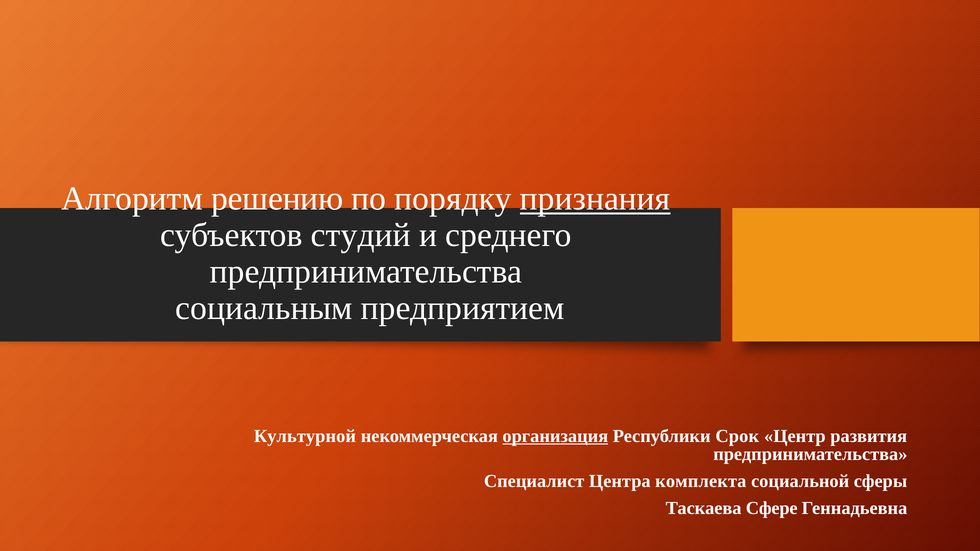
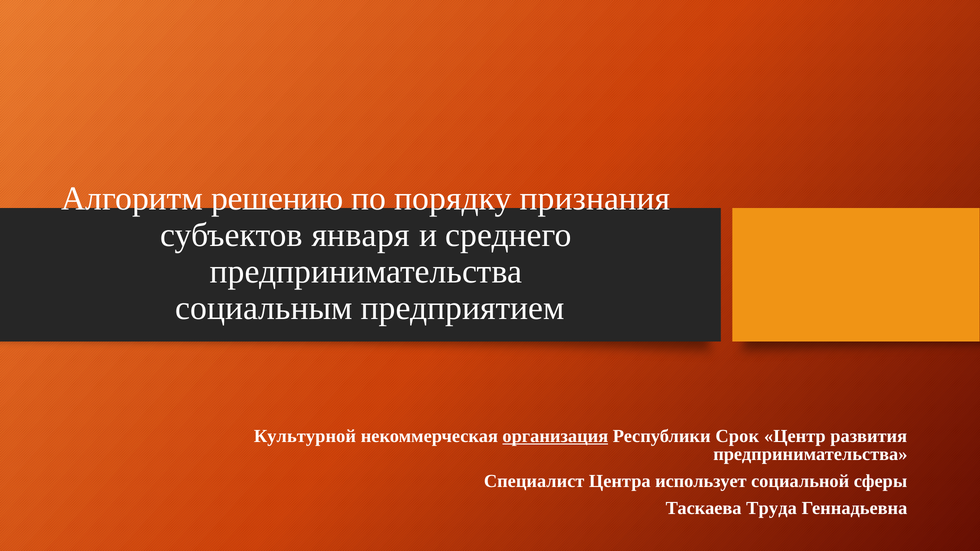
признания underline: present -> none
студий: студий -> января
комплекта: комплекта -> использует
Сфере: Сфере -> Труда
